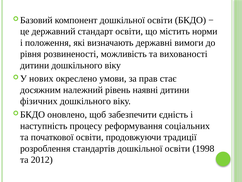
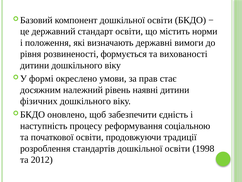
можливість: можливість -> формується
нових: нових -> формі
соціальних: соціальних -> соціальною
